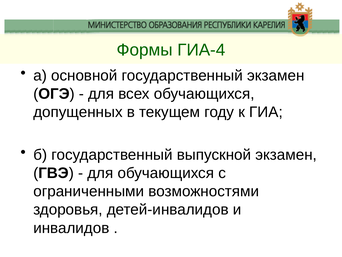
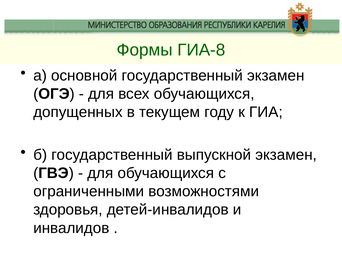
ГИА-4: ГИА-4 -> ГИА-8
